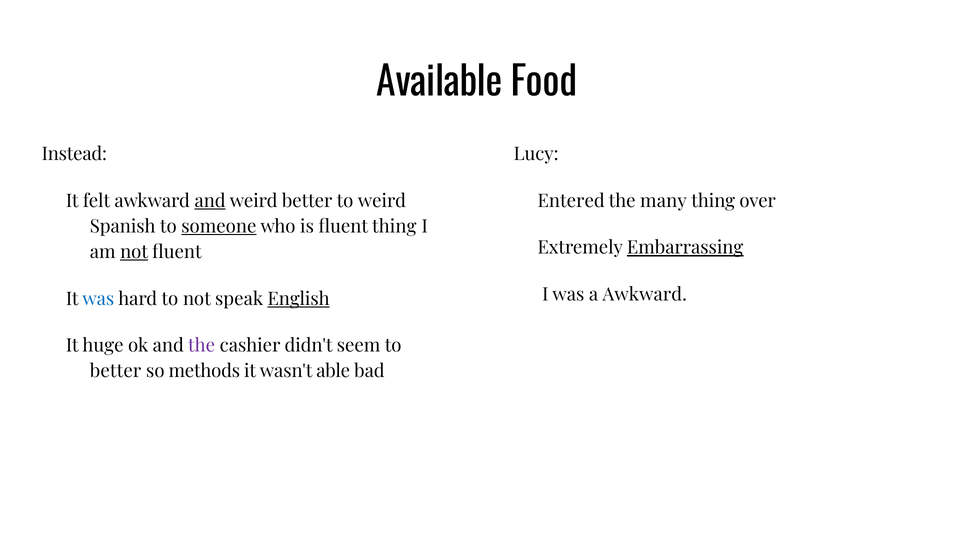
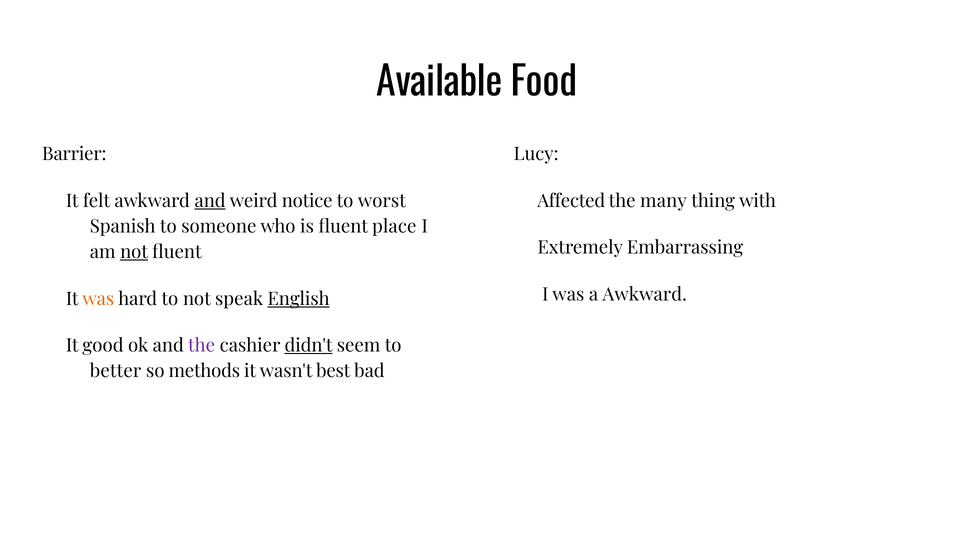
Instead: Instead -> Barrier
weird better: better -> notice
to weird: weird -> worst
Entered: Entered -> Affected
over: over -> with
someone underline: present -> none
fluent thing: thing -> place
Embarrassing underline: present -> none
was at (98, 299) colour: blue -> orange
huge: huge -> good
didn't underline: none -> present
able: able -> best
